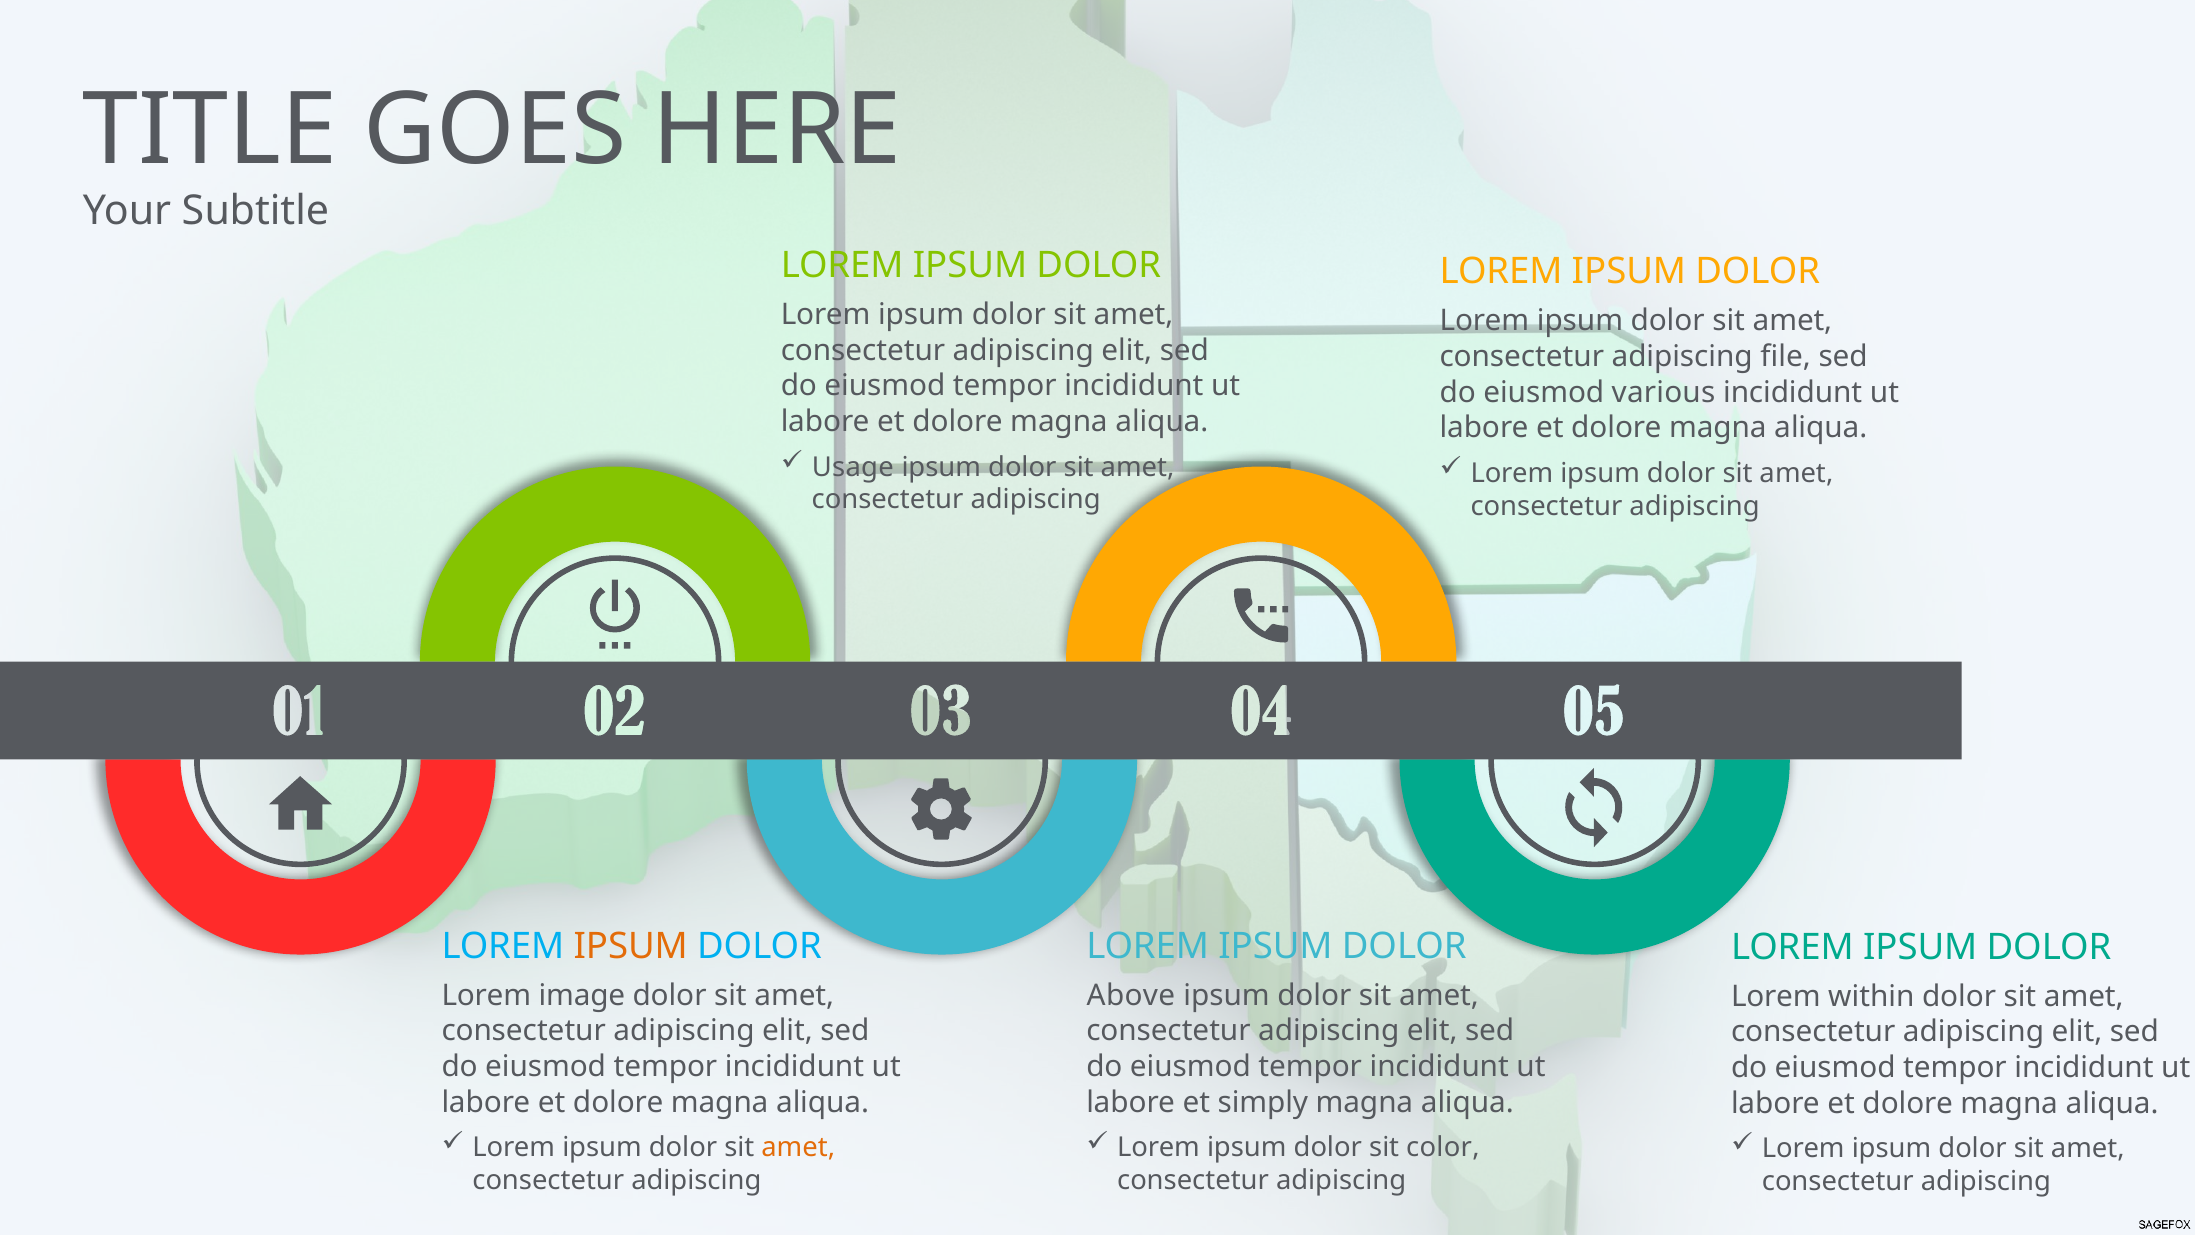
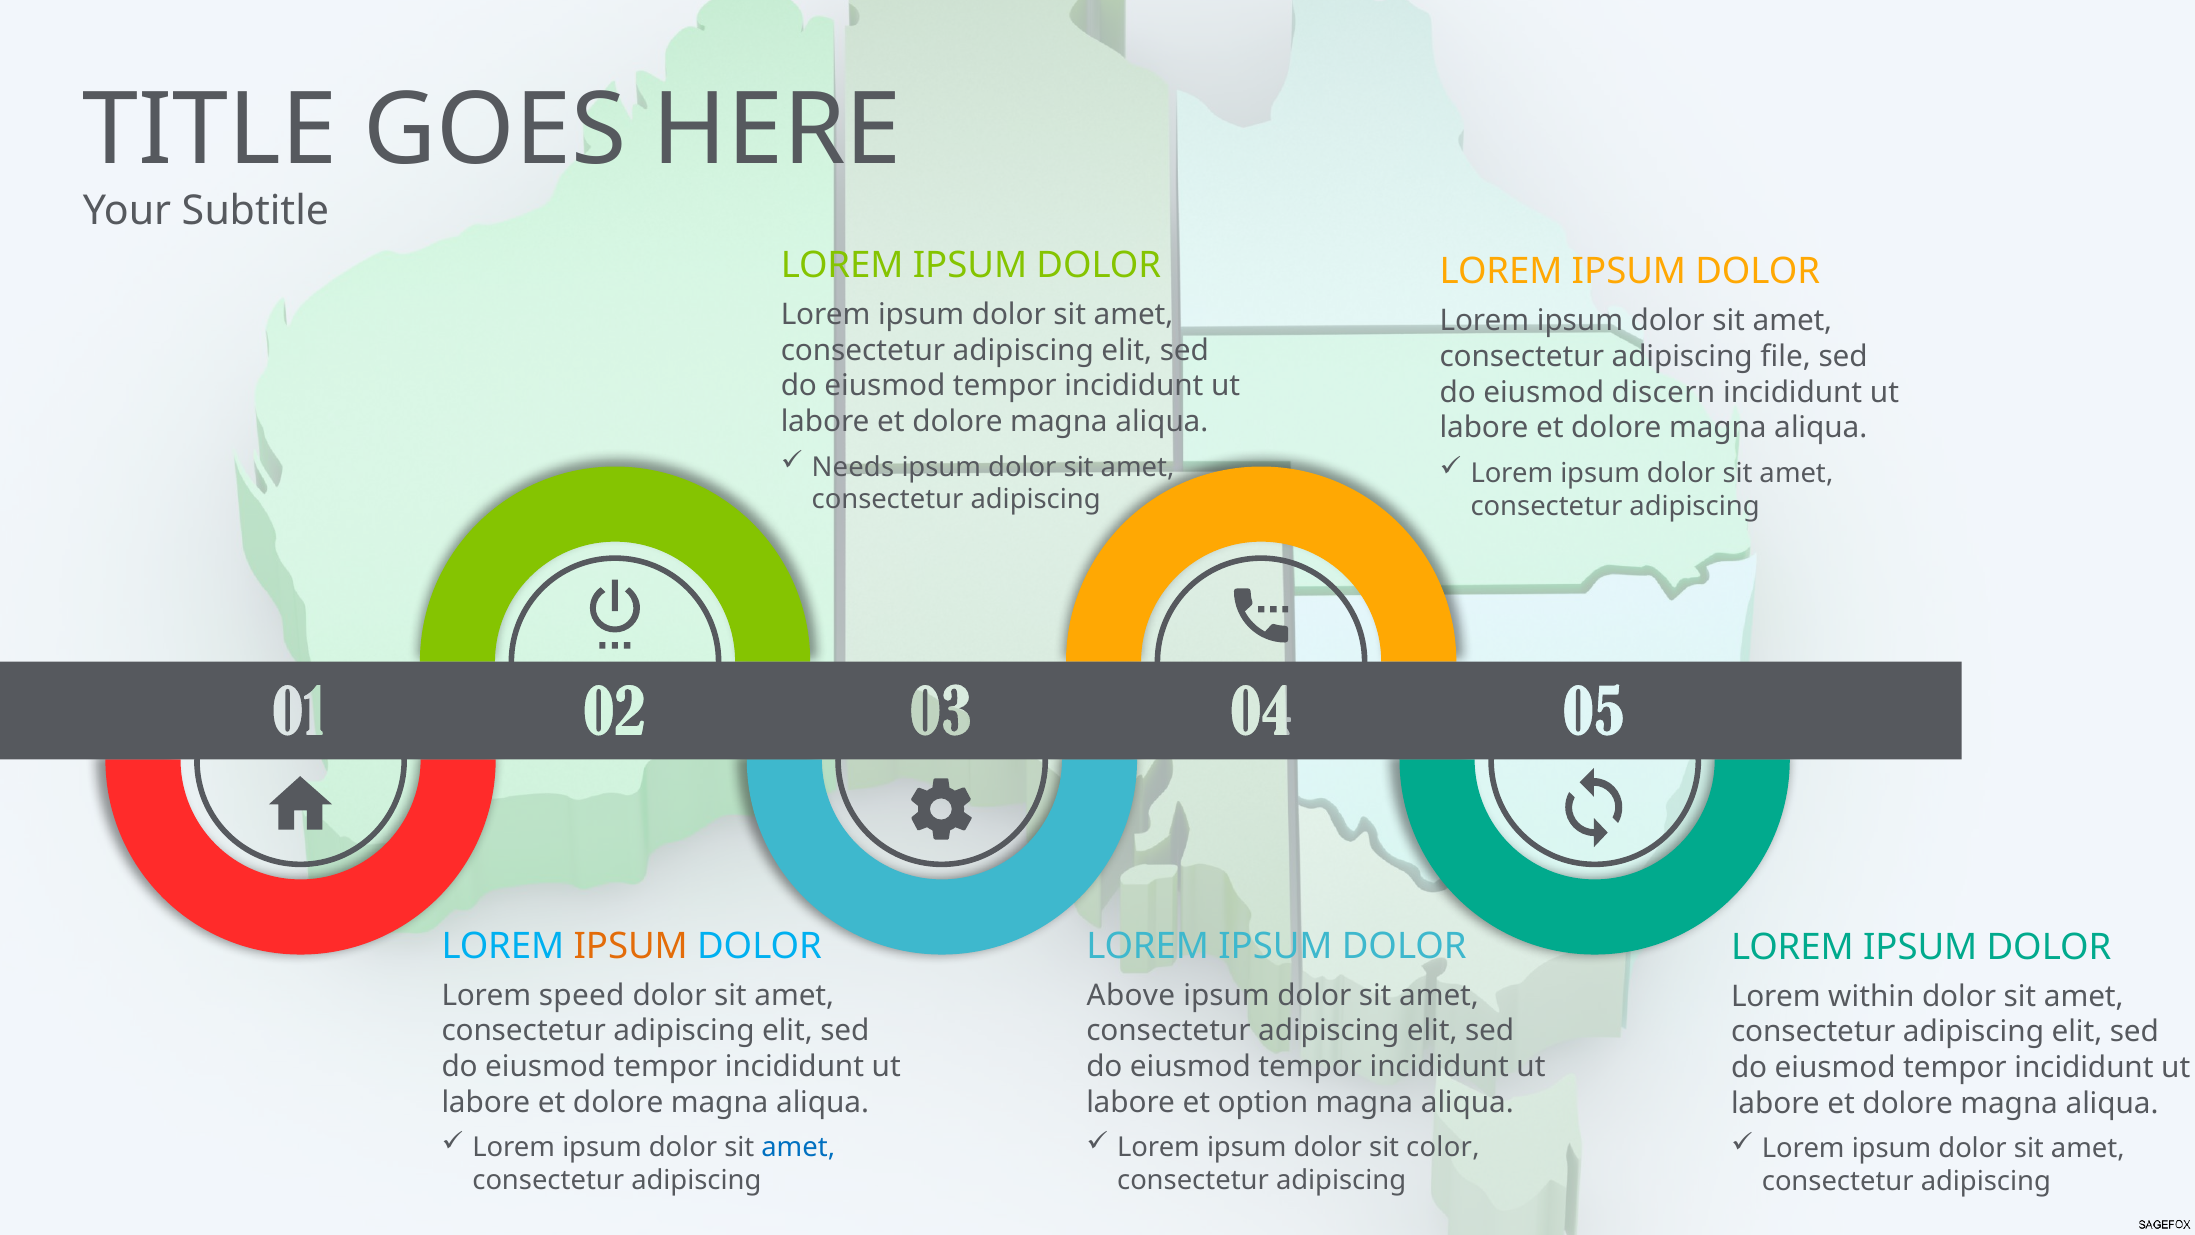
various: various -> discern
Usage: Usage -> Needs
image: image -> speed
simply: simply -> option
amet at (798, 1147) colour: orange -> blue
